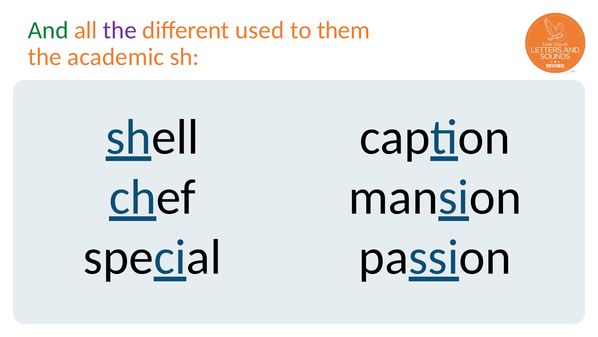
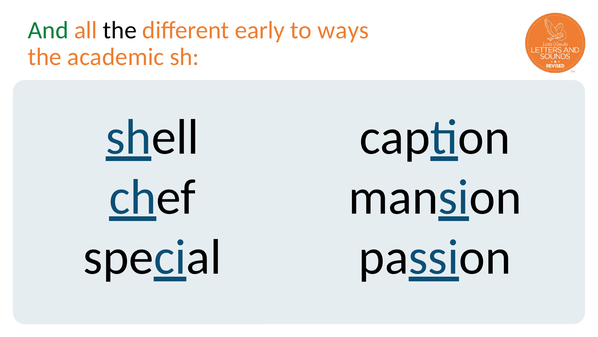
the at (120, 30) colour: purple -> black
used: used -> early
them: them -> ways
